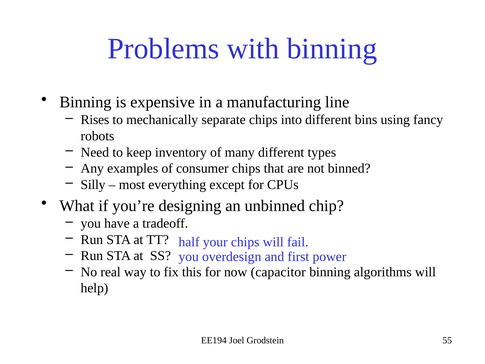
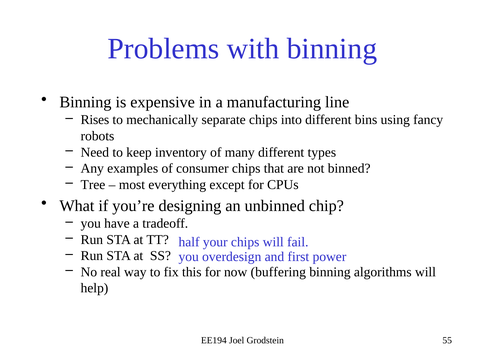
Silly: Silly -> Tree
capacitor: capacitor -> buffering
